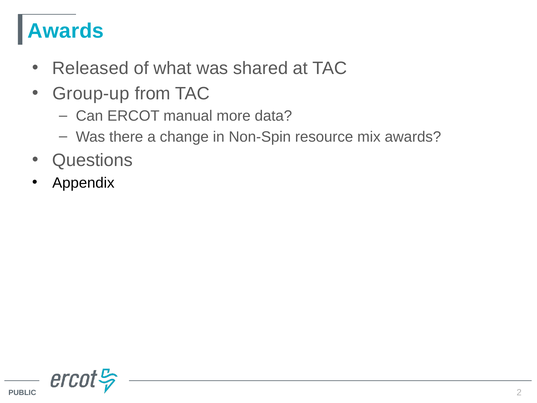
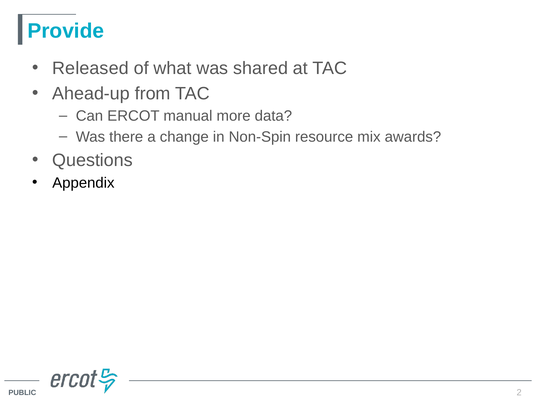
Awards at (66, 31): Awards -> Provide
Group-up: Group-up -> Ahead-up
